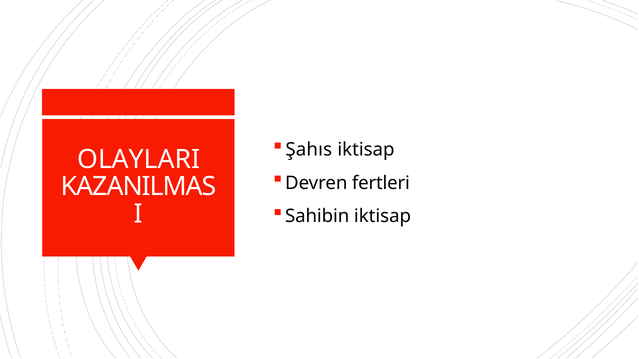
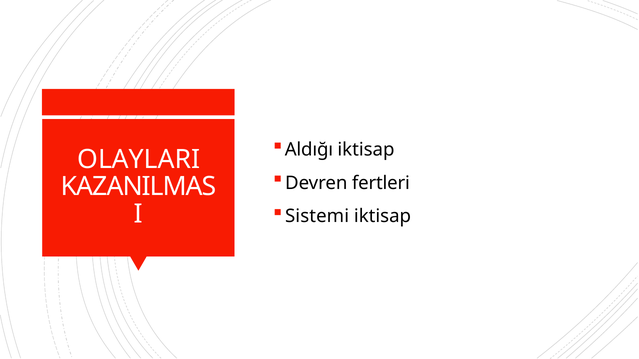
Şahıs: Şahıs -> Aldığı
Sahibin: Sahibin -> Sistemi
